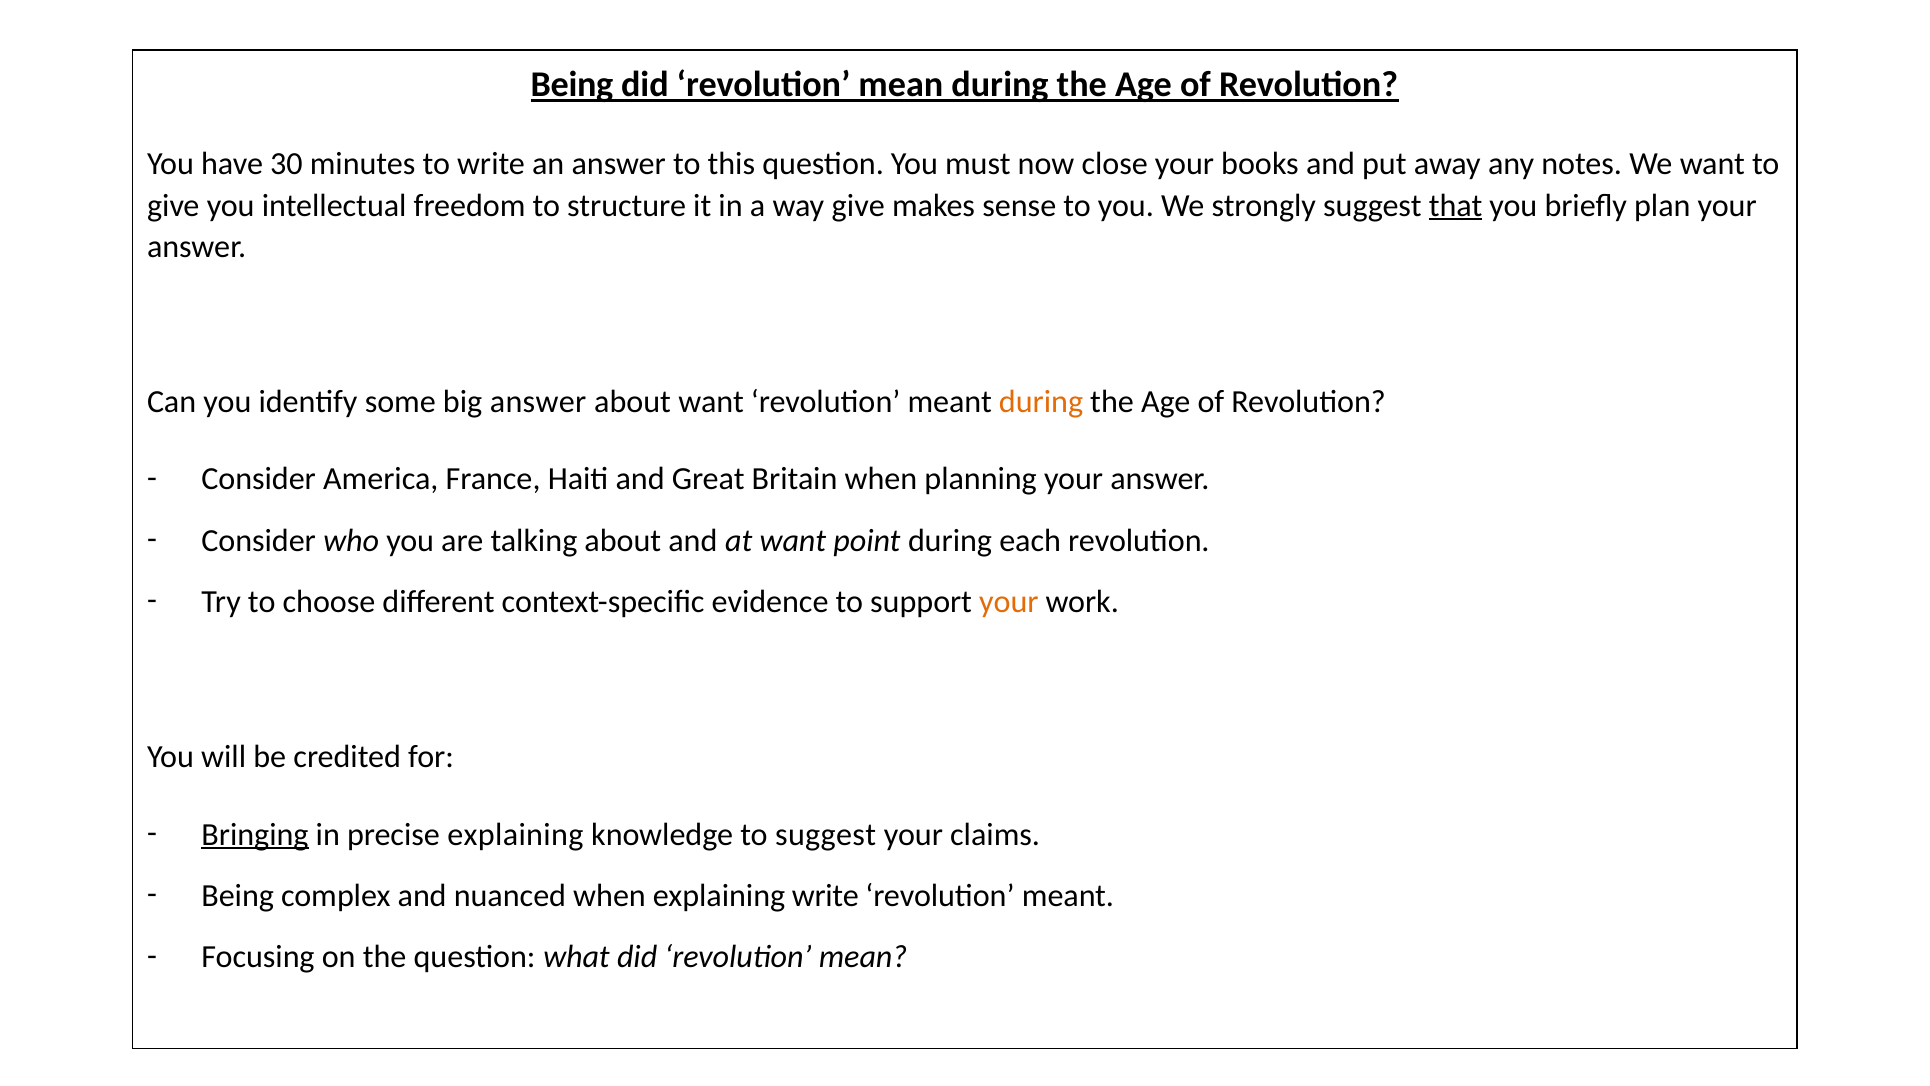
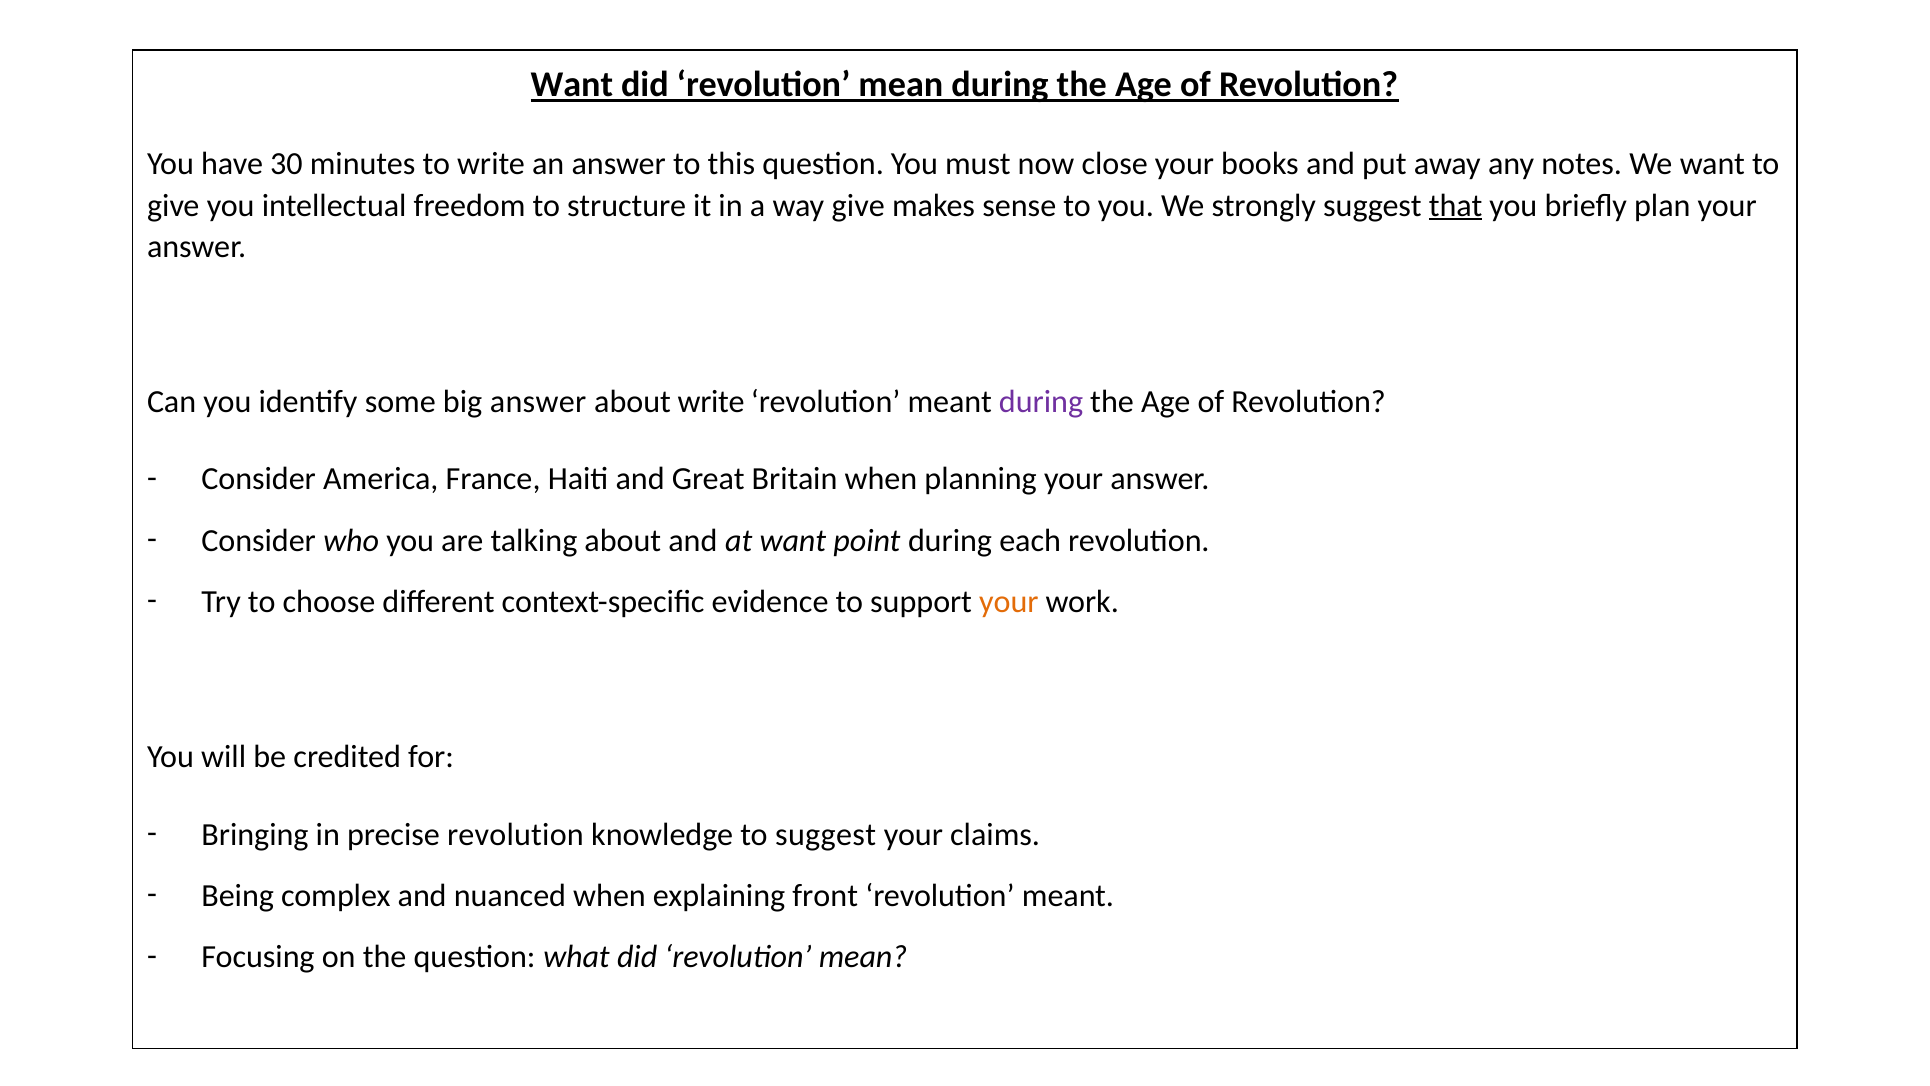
Being at (572, 85): Being -> Want
about want: want -> write
during at (1041, 402) colour: orange -> purple
Bringing underline: present -> none
precise explaining: explaining -> revolution
explaining write: write -> front
